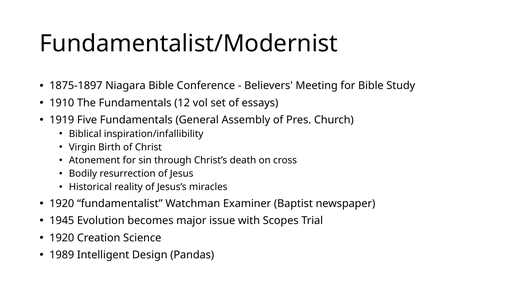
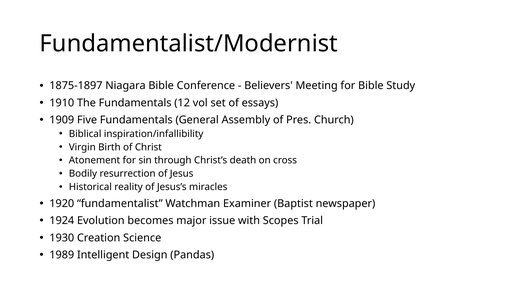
1919: 1919 -> 1909
1945: 1945 -> 1924
1920 at (62, 237): 1920 -> 1930
